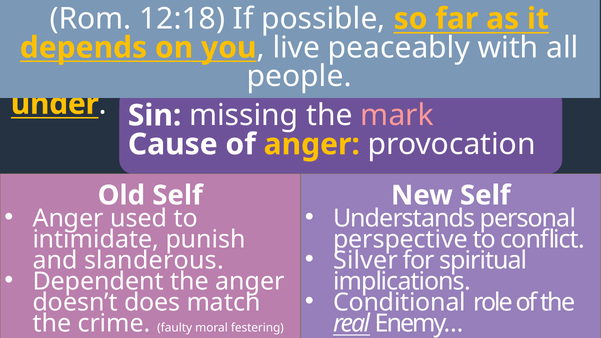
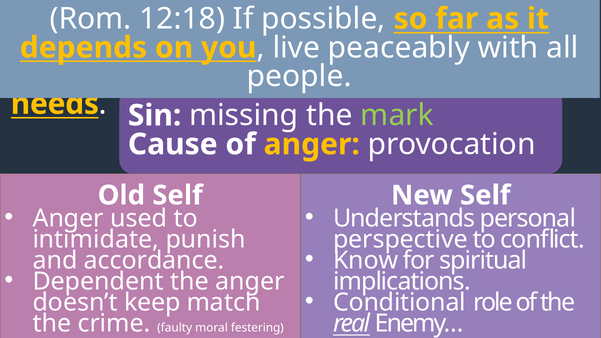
under: under -> needs
mark colour: pink -> light green
Silver: Silver -> Know
slanderous: slanderous -> accordance
does: does -> keep
